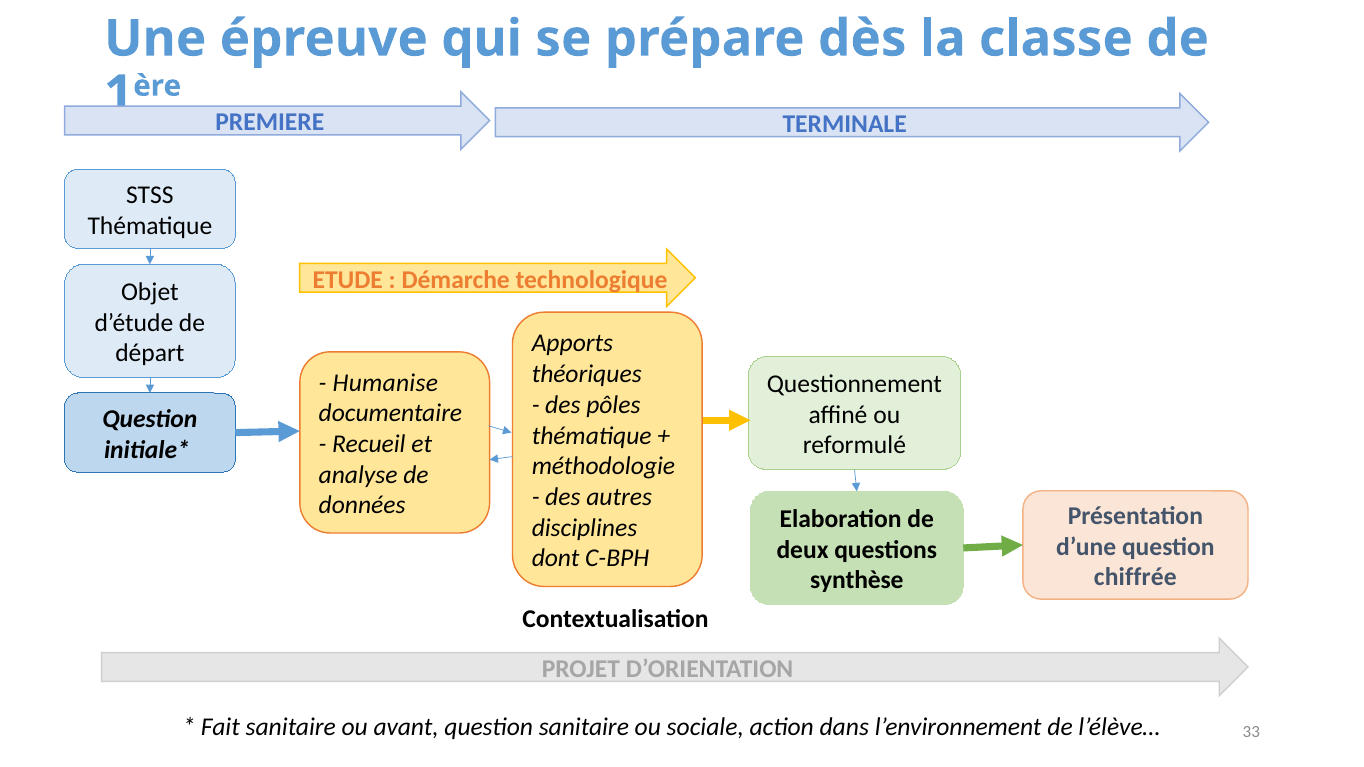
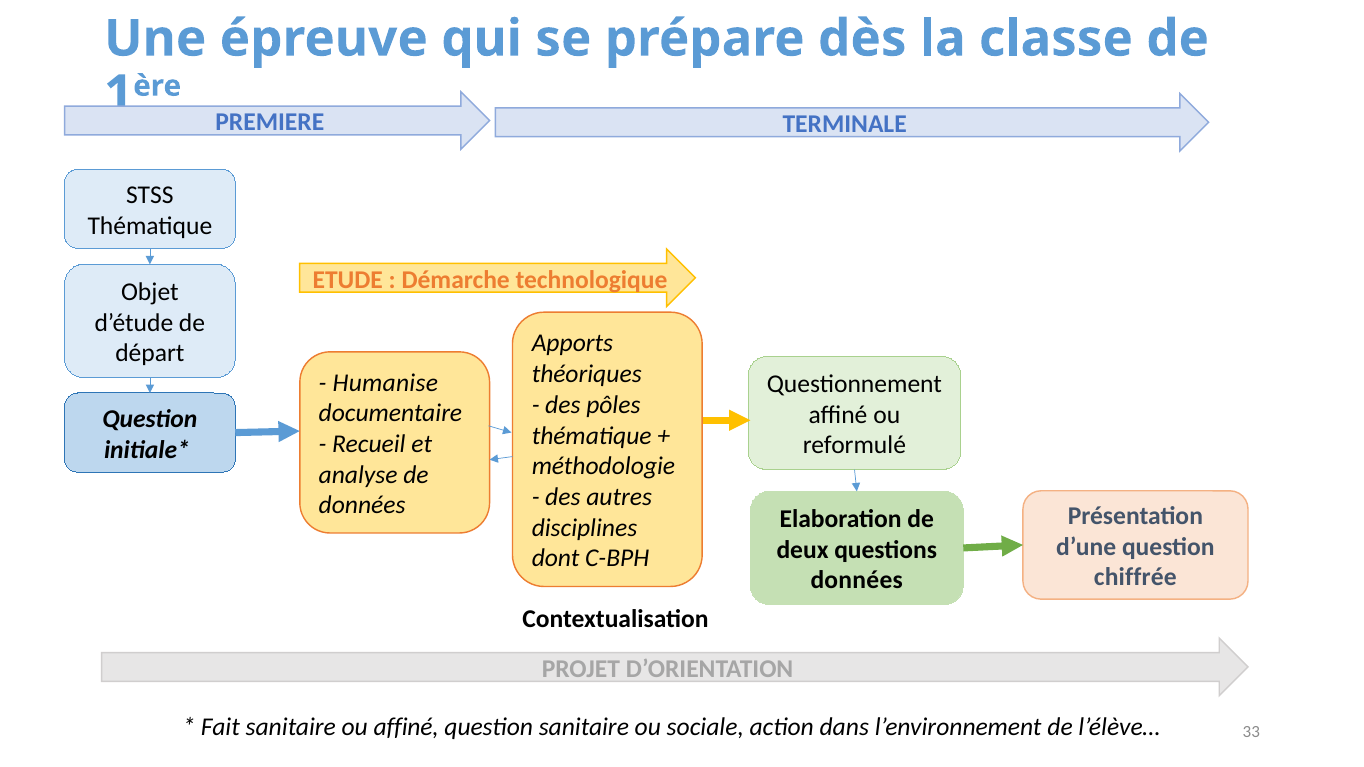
synthèse at (857, 581): synthèse -> données
ou avant: avant -> affiné
